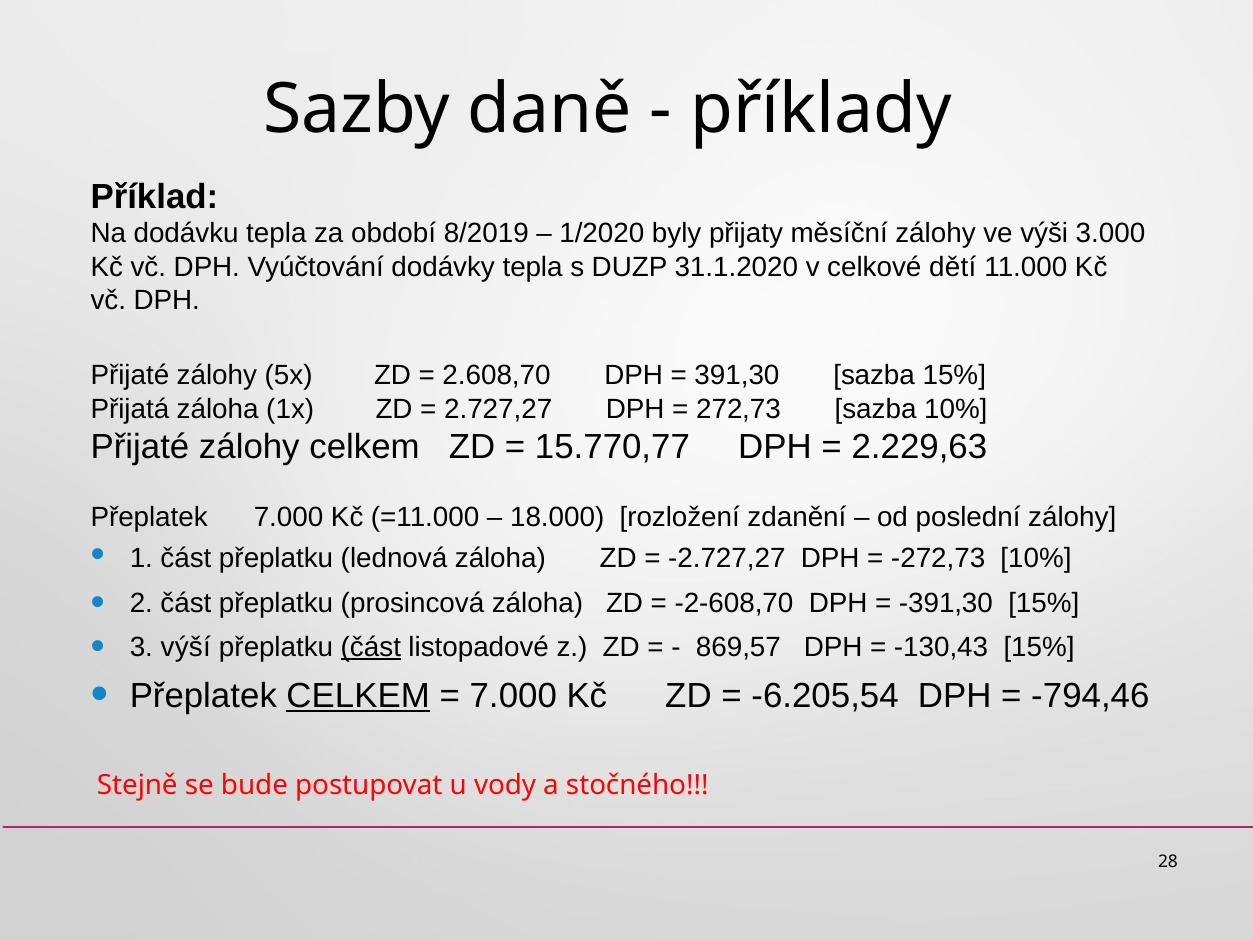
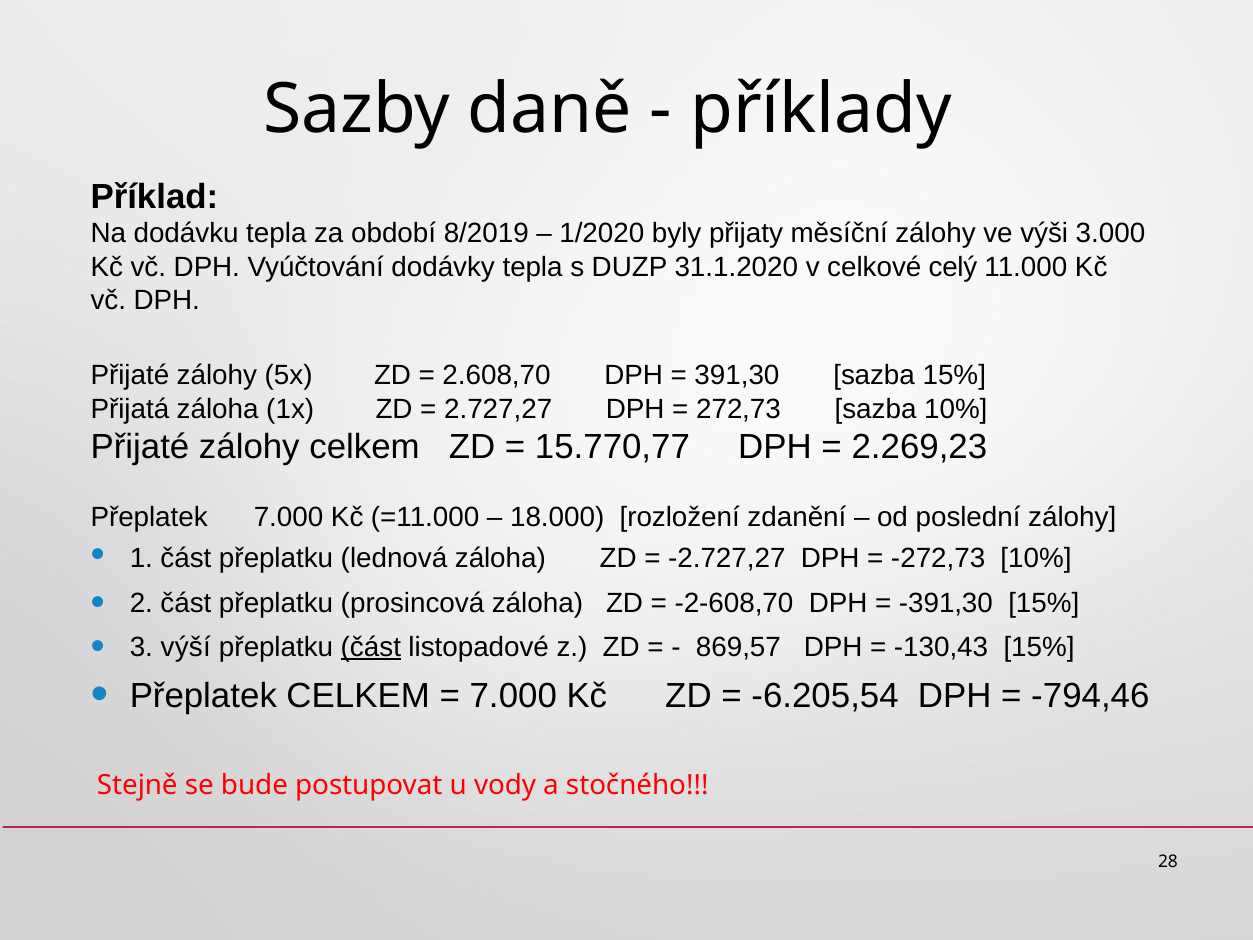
dětí: dětí -> celý
2.229,63: 2.229,63 -> 2.269,23
CELKEM at (358, 696) underline: present -> none
